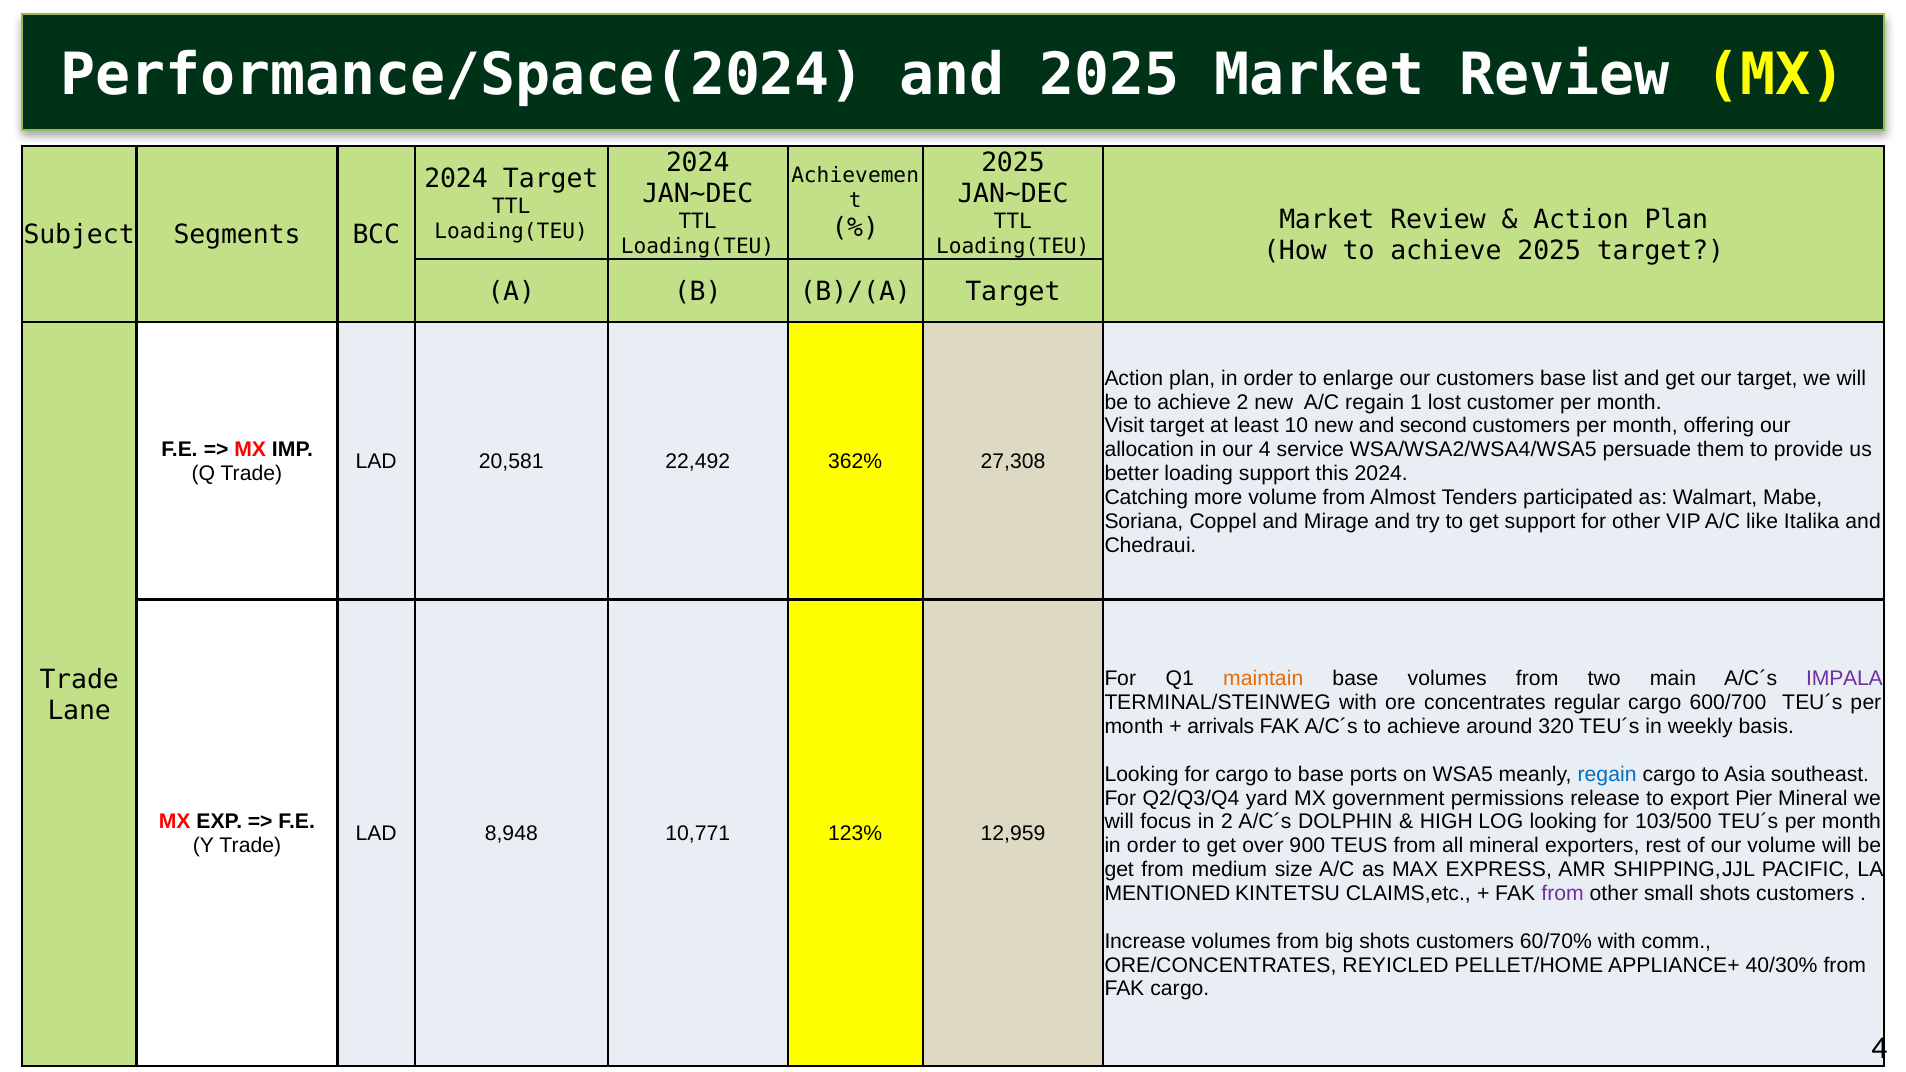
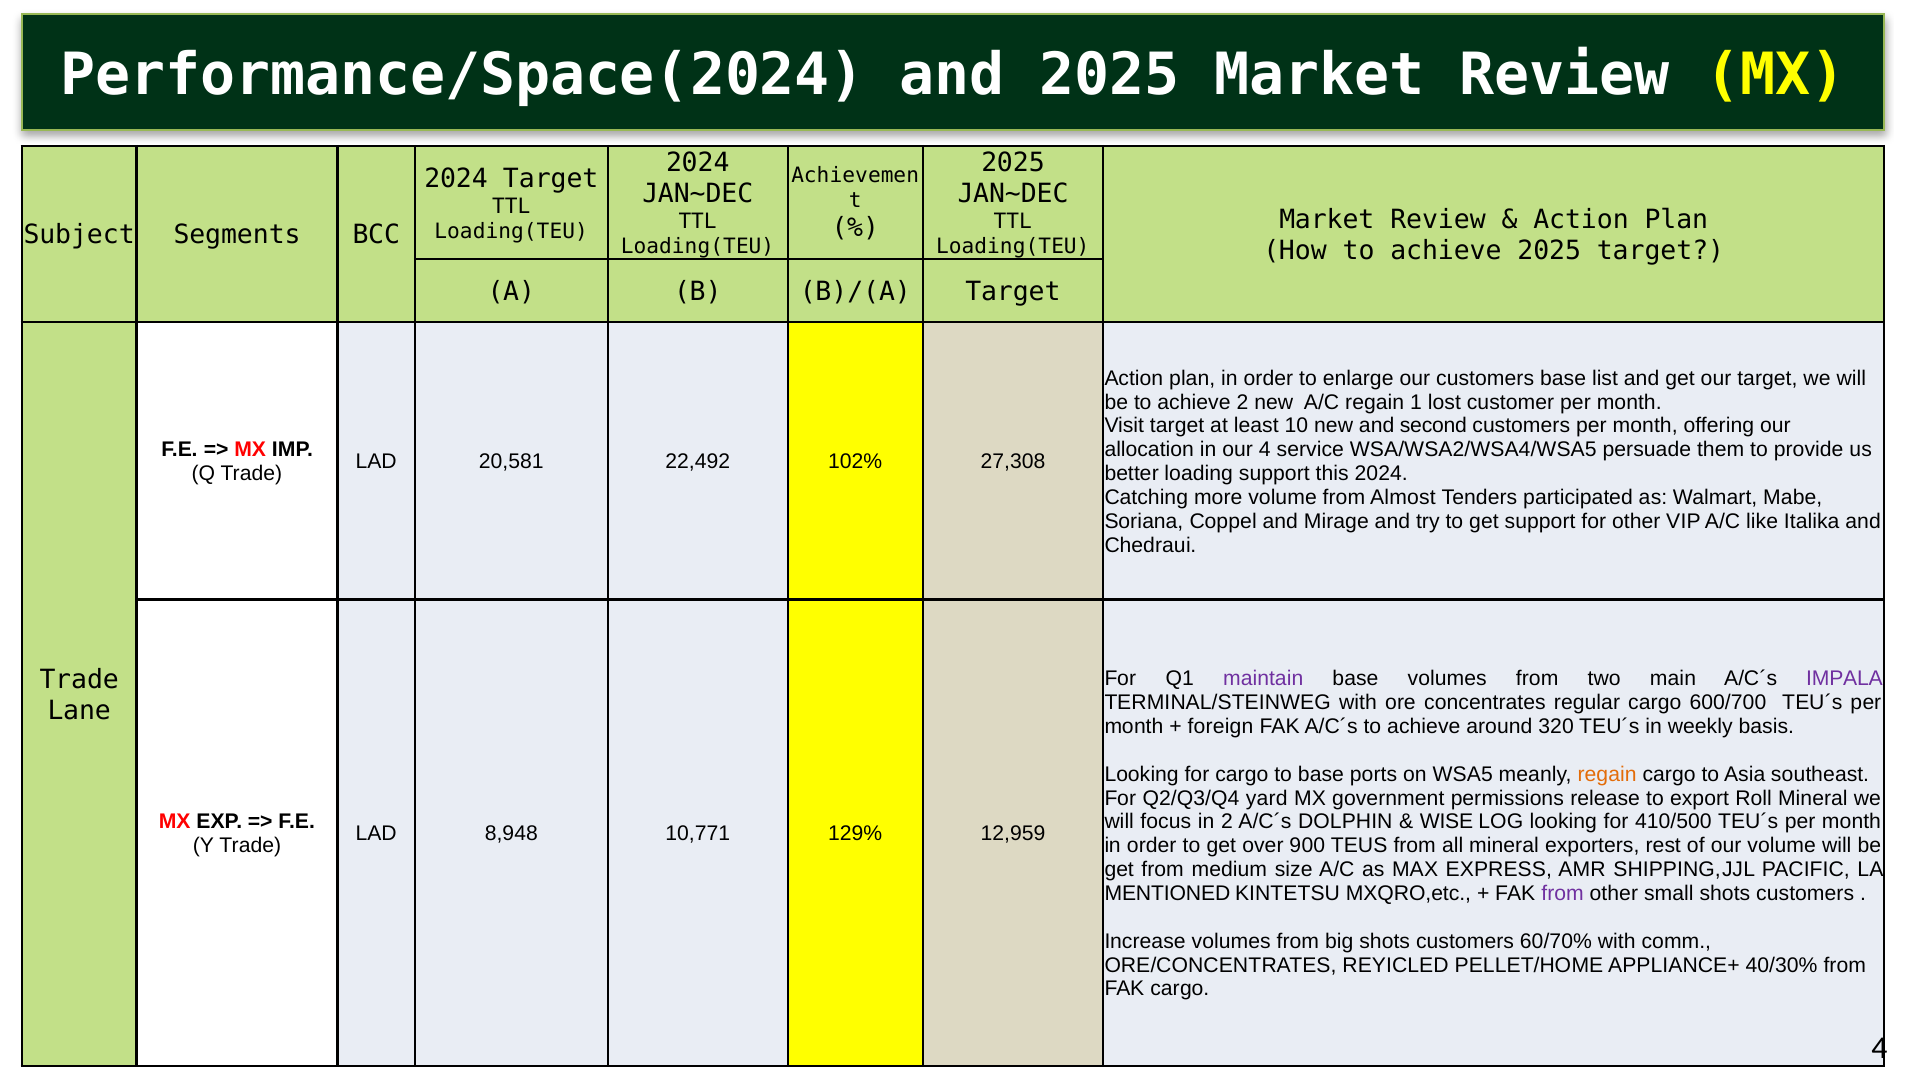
362%: 362% -> 102%
maintain colour: orange -> purple
arrivals: arrivals -> foreign
regain at (1607, 774) colour: blue -> orange
Pier: Pier -> Roll
HIGH: HIGH -> WISE
103/500: 103/500 -> 410/500
123%: 123% -> 129%
CLAIMS,etc: CLAIMS,etc -> MXQRO,etc
